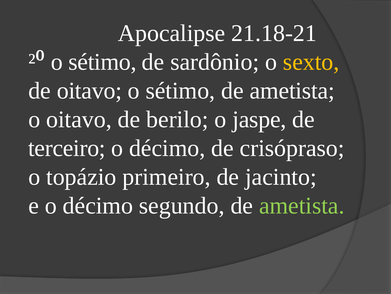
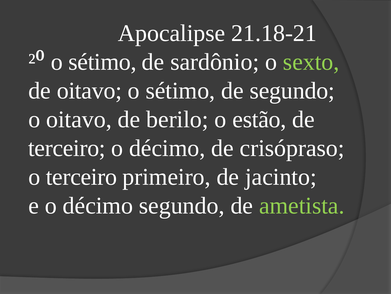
sexto colour: yellow -> light green
sétimo de ametista: ametista -> segundo
jaspe: jaspe -> estão
o topázio: topázio -> terceiro
